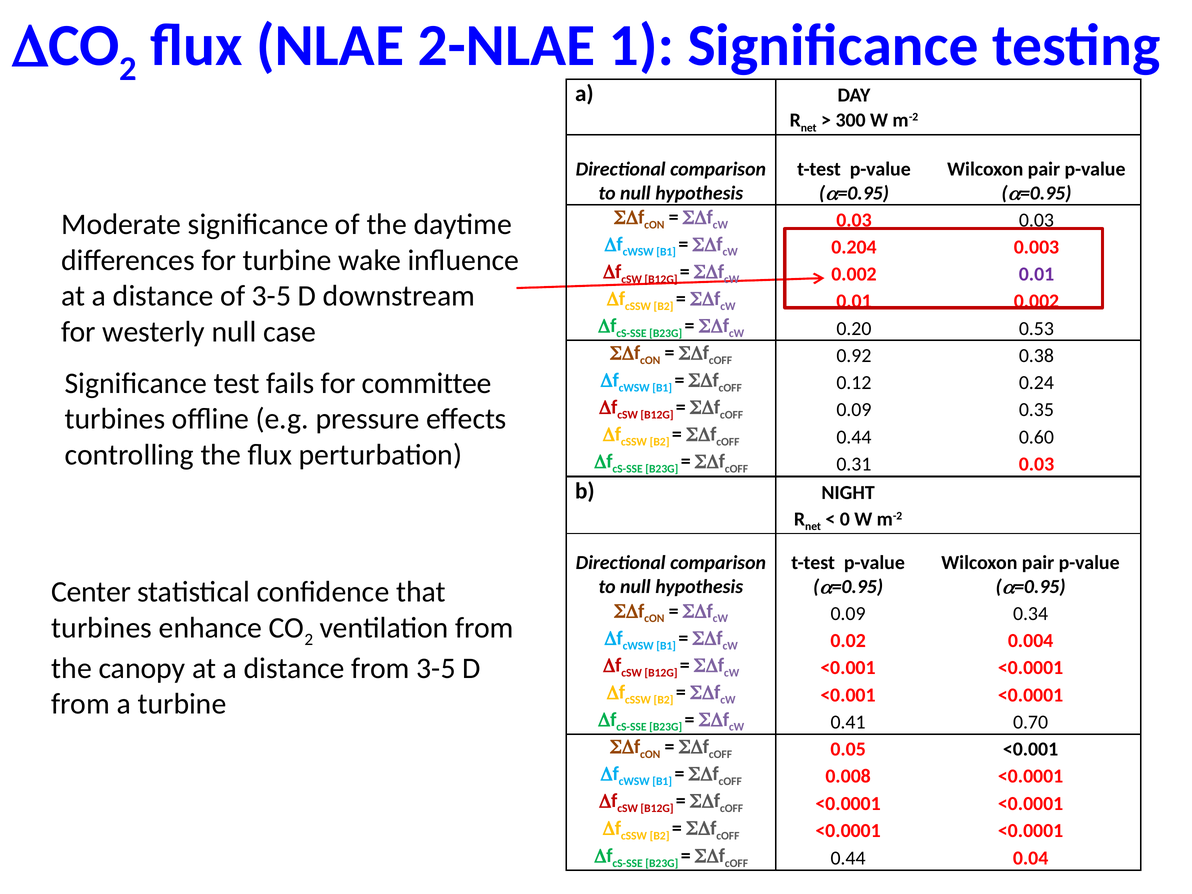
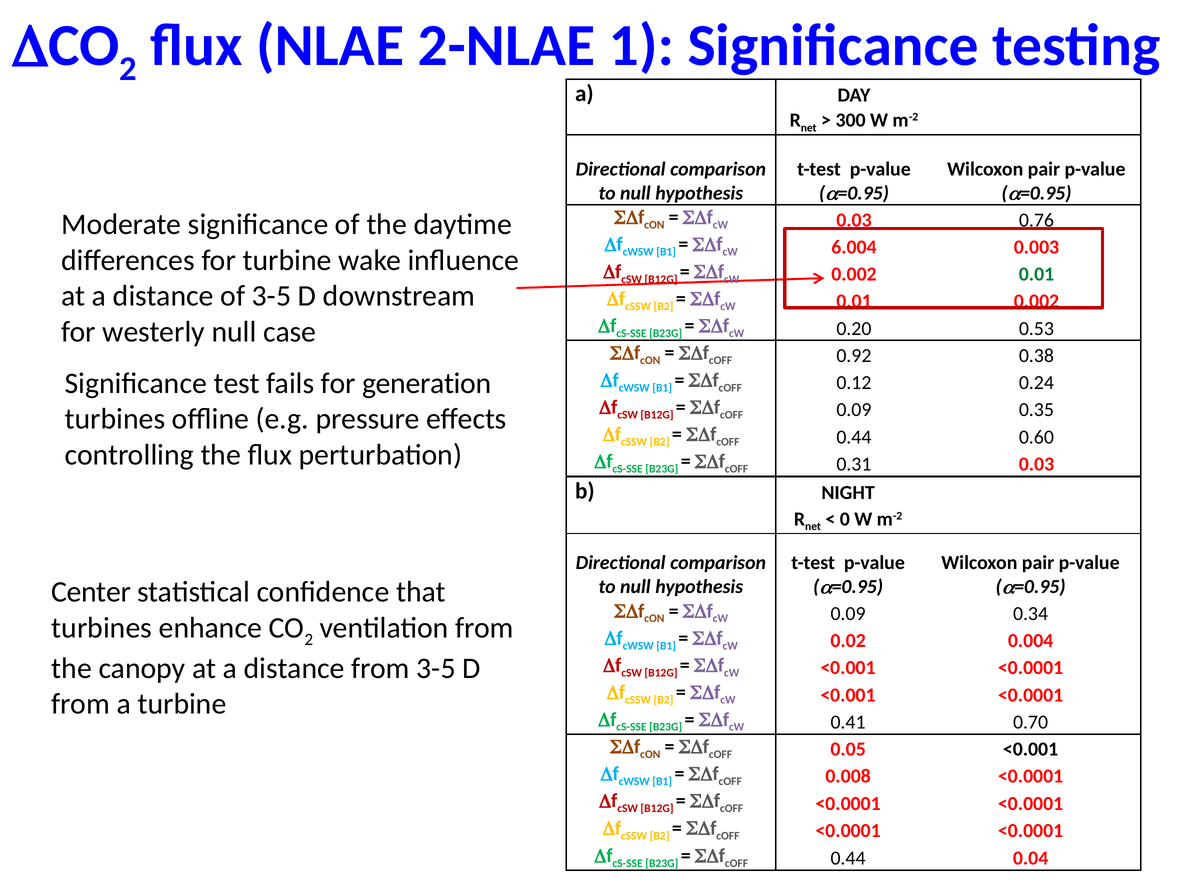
0.03 0.03: 0.03 -> 0.76
0.204: 0.204 -> 6.004
0.01 at (1037, 274) colour: purple -> green
committee: committee -> generation
